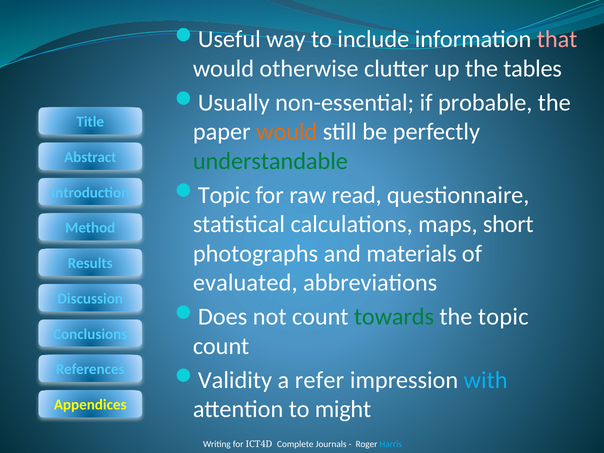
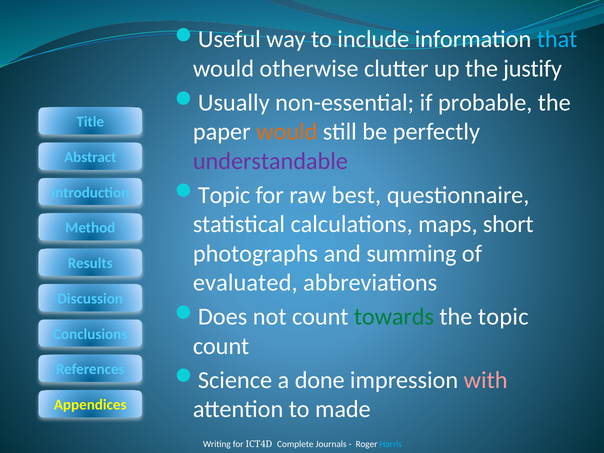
that colour: pink -> light blue
tables: tables -> justify
understandable colour: green -> purple
read: read -> best
materials: materials -> summing
Validity: Validity -> Science
refer: refer -> done
with colour: light blue -> pink
might: might -> made
